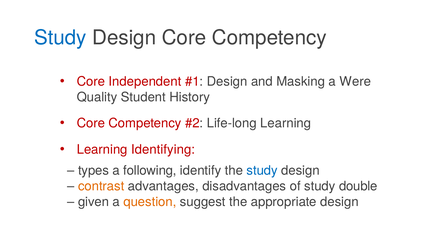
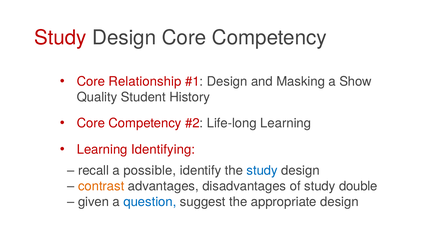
Study at (60, 38) colour: blue -> red
Independent: Independent -> Relationship
Were: Were -> Show
types: types -> recall
following: following -> possible
question colour: orange -> blue
